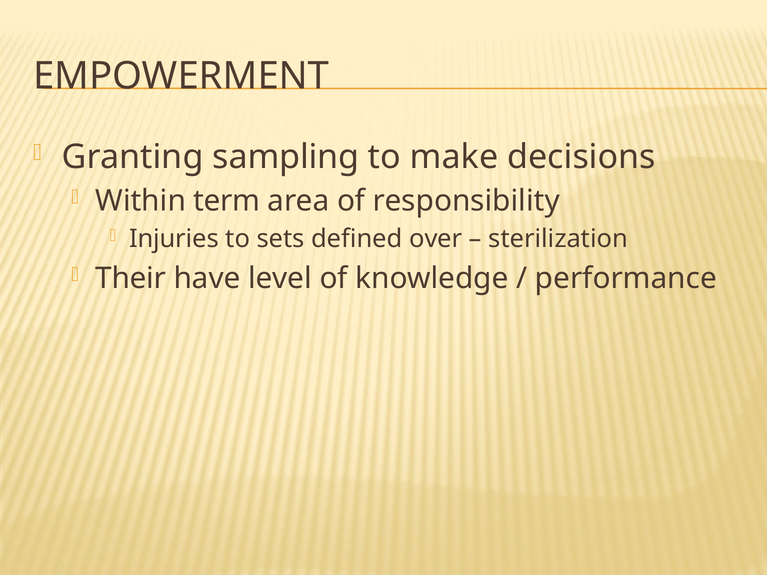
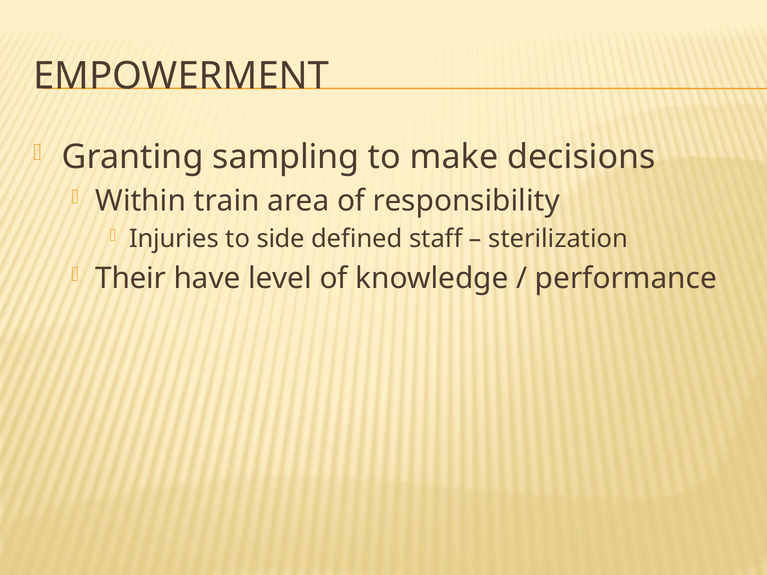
term: term -> train
sets: sets -> side
over: over -> staff
